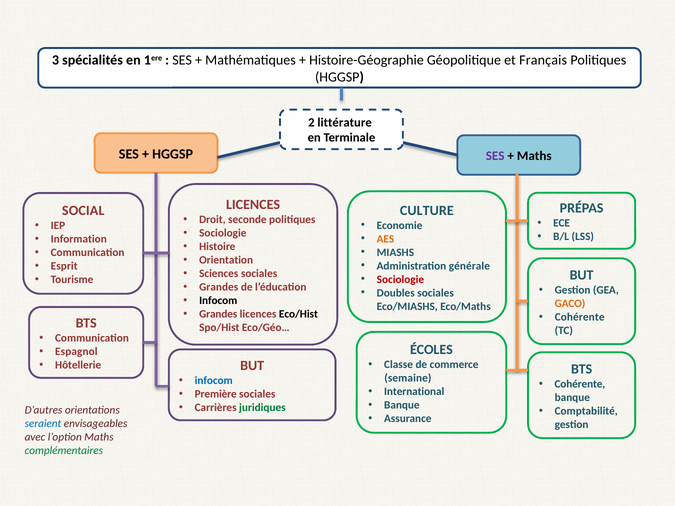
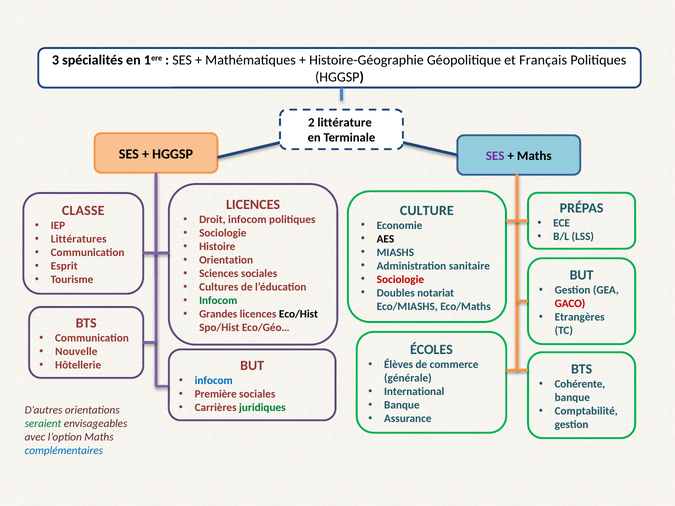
SOCIAL: SOCIAL -> CLASSE
Droit seconde: seconde -> infocom
AES colour: orange -> black
Information: Information -> Littératures
générale: générale -> sanitaire
Grandes at (219, 287): Grandes -> Cultures
Doubles sociales: sociales -> notariat
Infocom at (218, 301) colour: black -> green
GACO colour: orange -> red
Cohérente at (580, 317): Cohérente -> Etrangères
Espagnol: Espagnol -> Nouvelle
Classe: Classe -> Élèves
semaine: semaine -> générale
seraient colour: blue -> green
complémentaires colour: green -> blue
